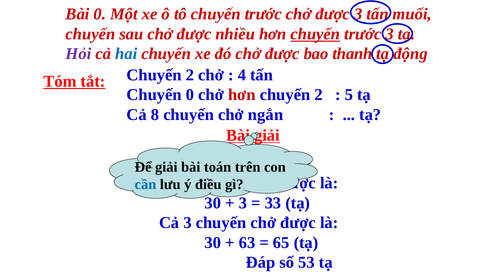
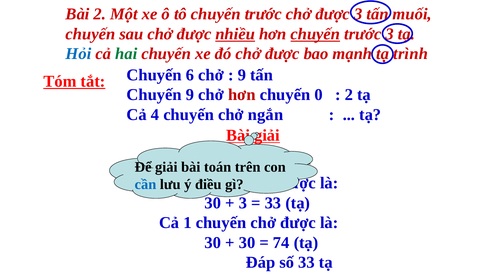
Bài 0: 0 -> 2
nhiều underline: none -> present
Hỏi colour: purple -> blue
hai colour: blue -> green
thanh: thanh -> mạnh
động: động -> trình
tắt Chuyến 2: 2 -> 6
4 at (242, 75): 4 -> 9
Chuyến 0: 0 -> 9
2 at (319, 95): 2 -> 0
5 at (349, 95): 5 -> 2
8: 8 -> 4
Cả 3: 3 -> 1
63 at (247, 243): 63 -> 30
65: 65 -> 74
số 53: 53 -> 33
